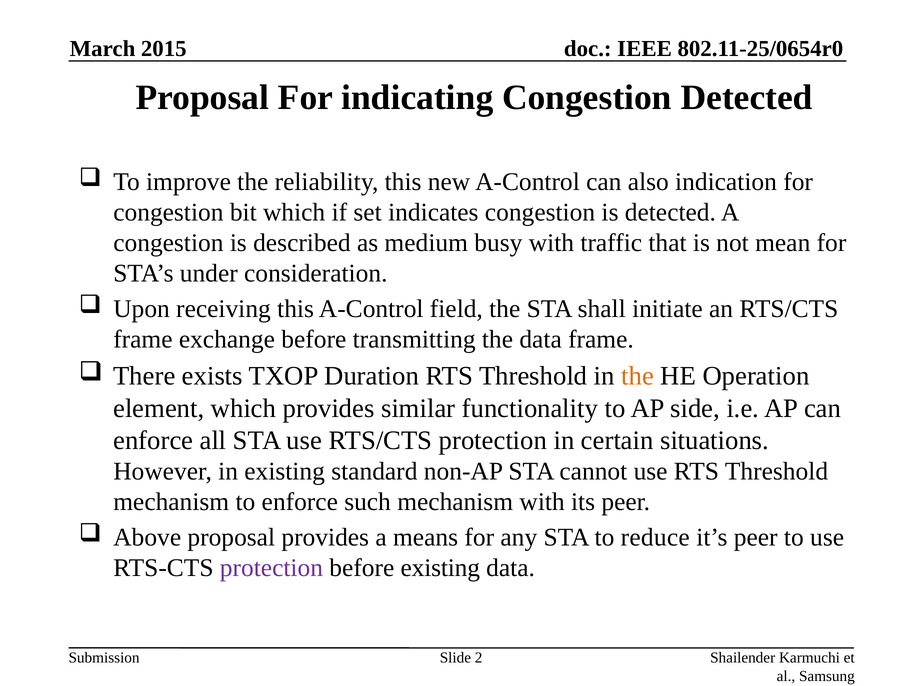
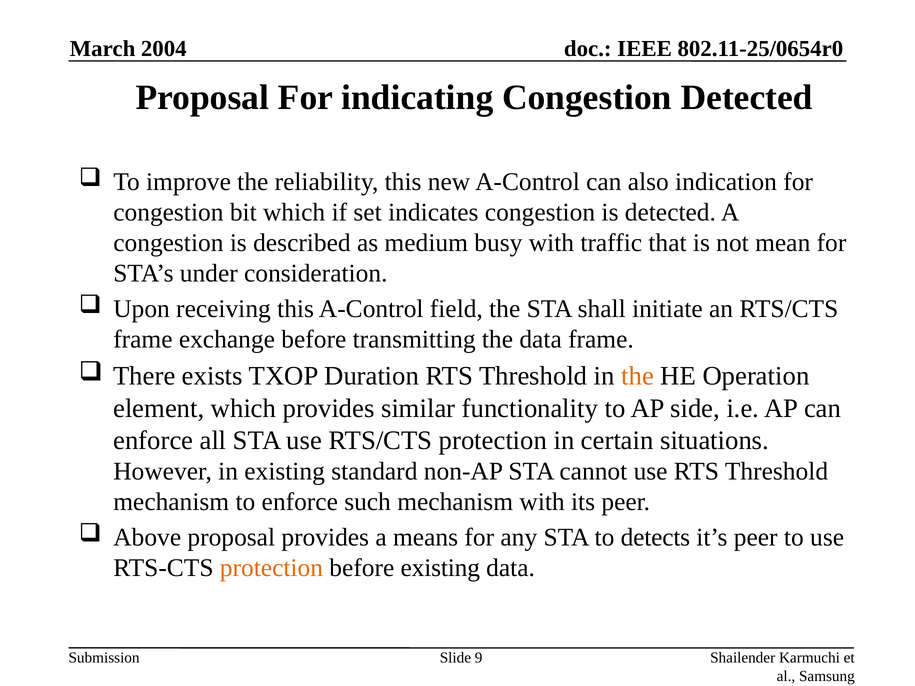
2015: 2015 -> 2004
reduce: reduce -> detects
protection at (271, 568) colour: purple -> orange
2: 2 -> 9
